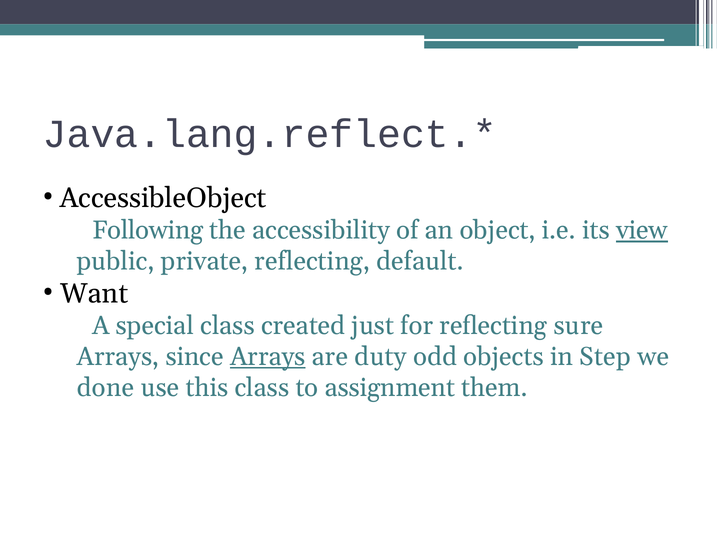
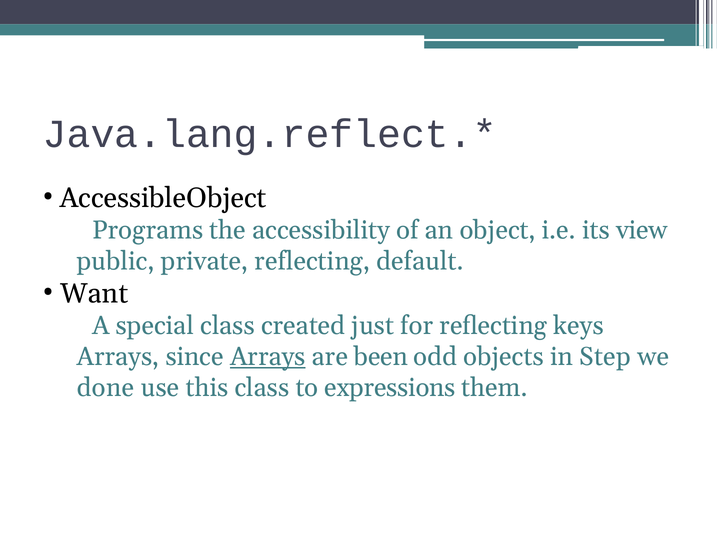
Following: Following -> Programs
view underline: present -> none
sure: sure -> keys
duty: duty -> been
assignment: assignment -> expressions
